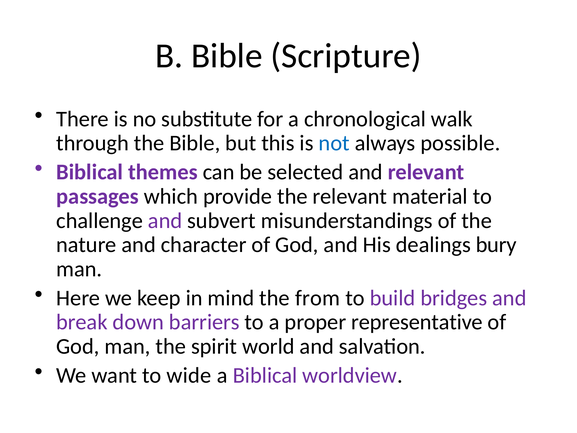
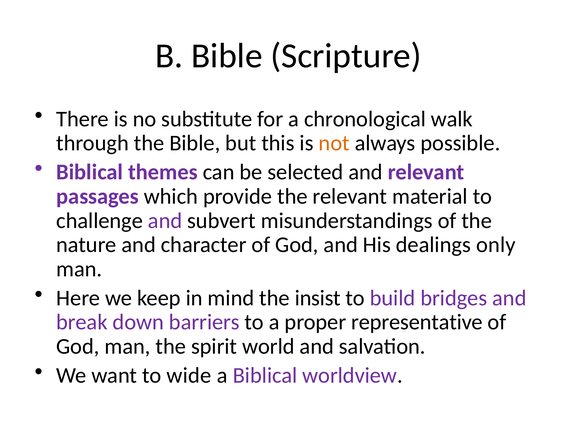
not colour: blue -> orange
bury: bury -> only
from: from -> insist
